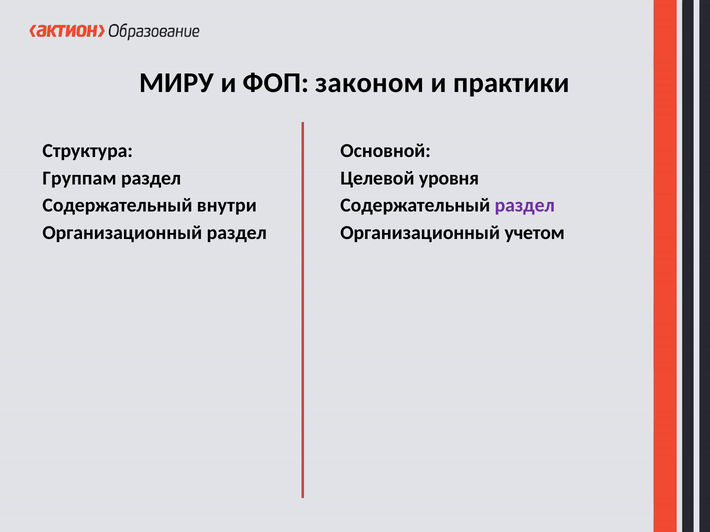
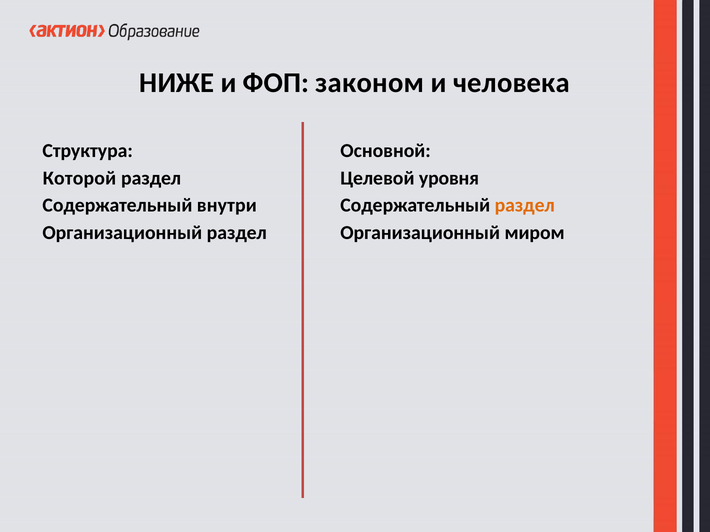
МИРУ: МИРУ -> НИЖЕ
практики: практики -> человека
Группам: Группам -> Которой
раздел at (525, 206) colour: purple -> orange
учетом: учетом -> миром
